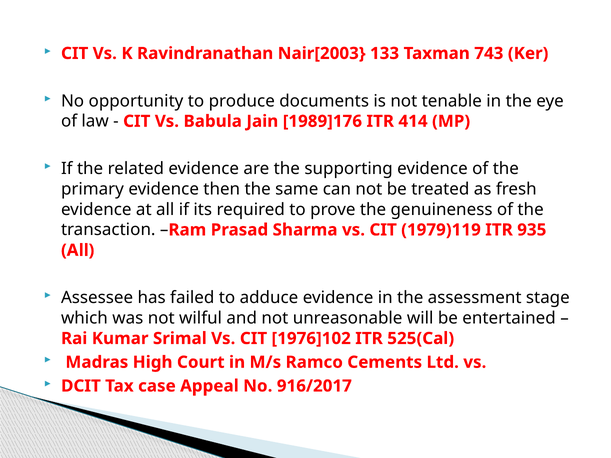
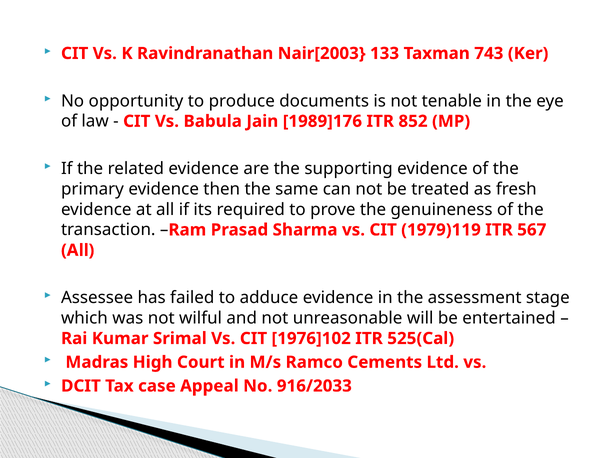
414: 414 -> 852
935: 935 -> 567
916/2017: 916/2017 -> 916/2033
